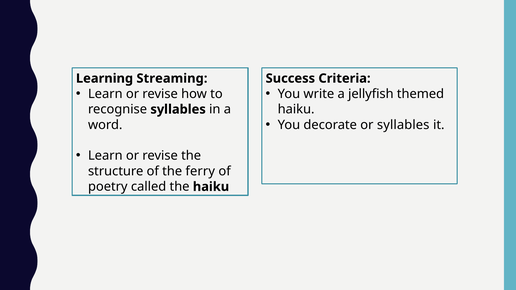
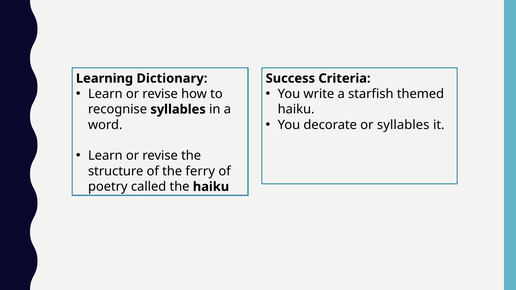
Streaming: Streaming -> Dictionary
jellyfish: jellyfish -> starfish
